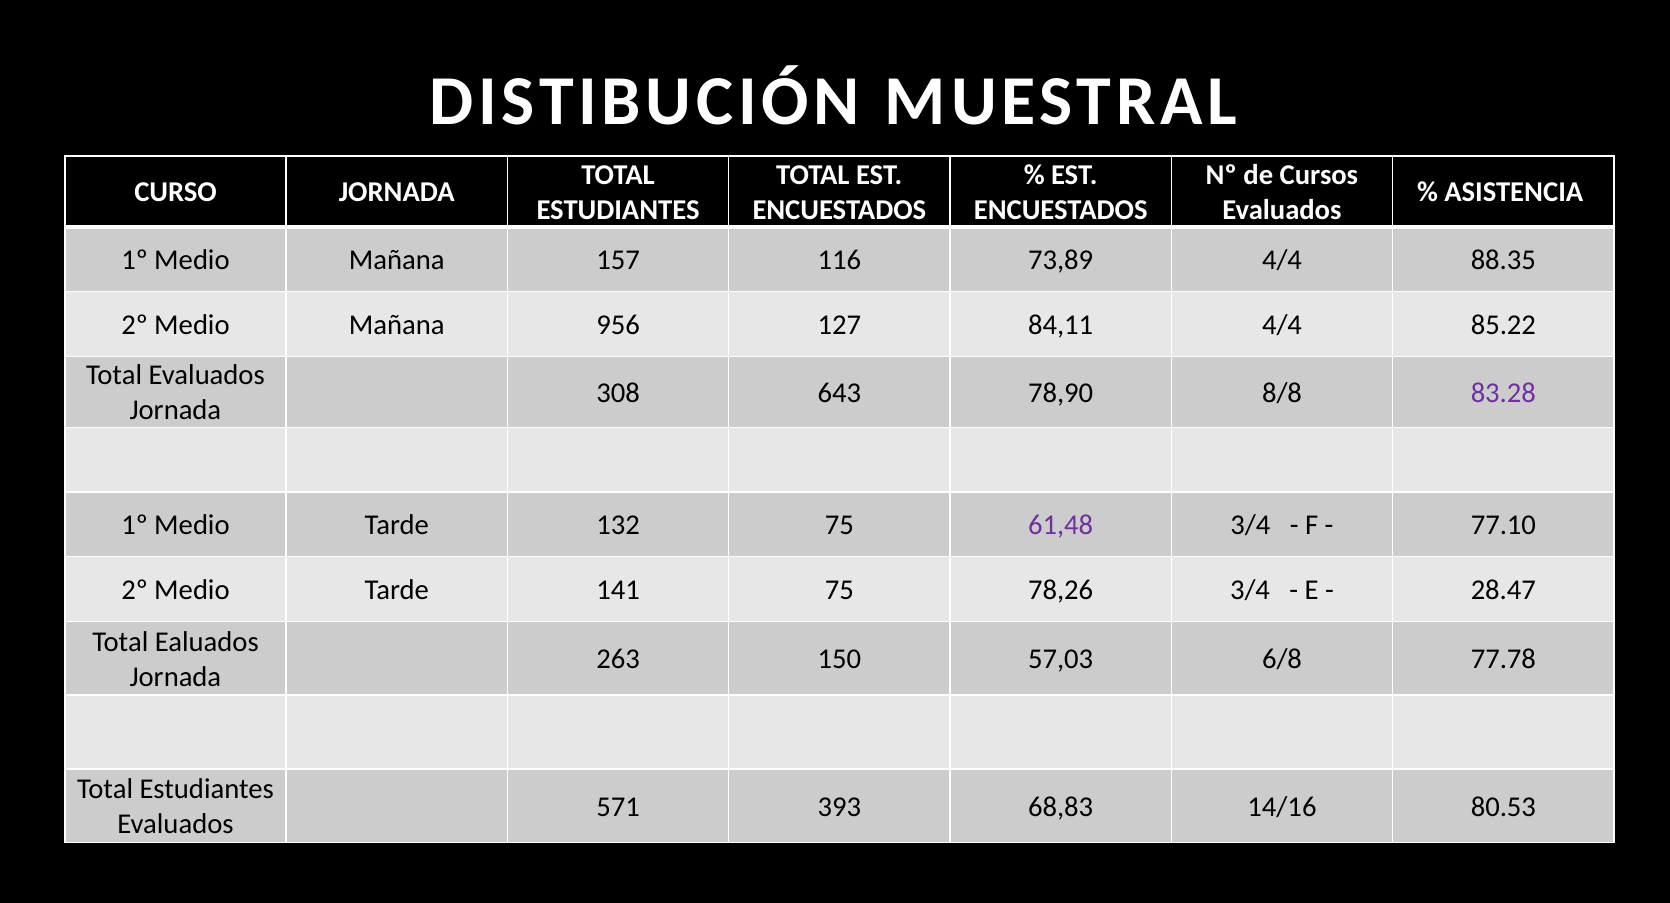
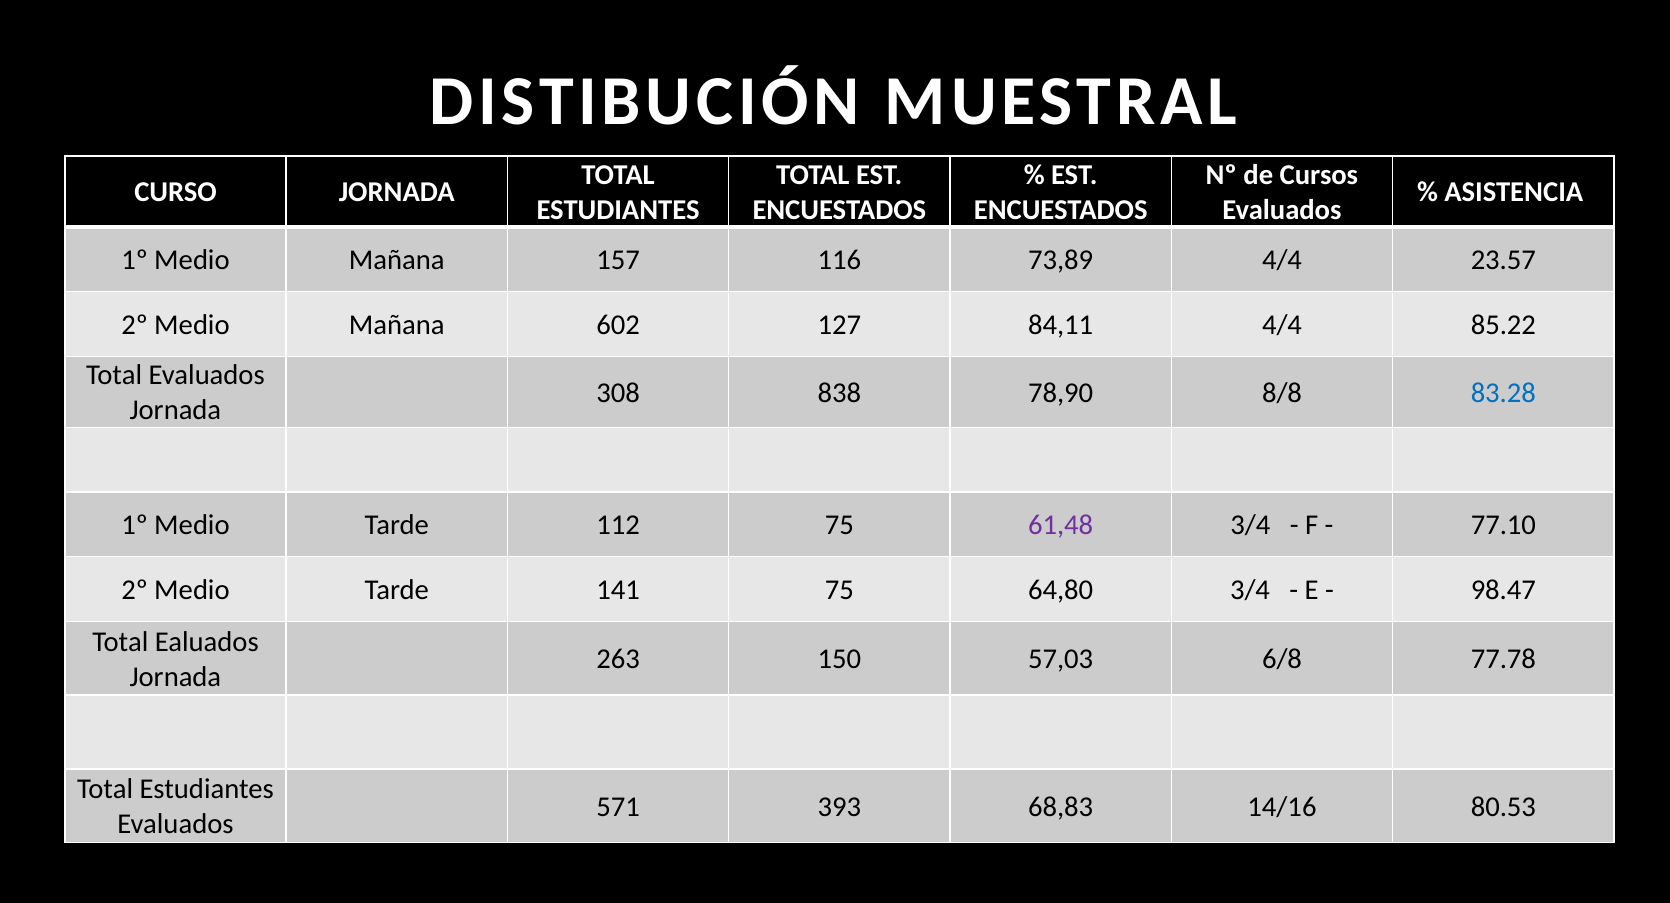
88.35: 88.35 -> 23.57
956: 956 -> 602
643: 643 -> 838
83.28 colour: purple -> blue
132: 132 -> 112
78,26: 78,26 -> 64,80
28.47: 28.47 -> 98.47
